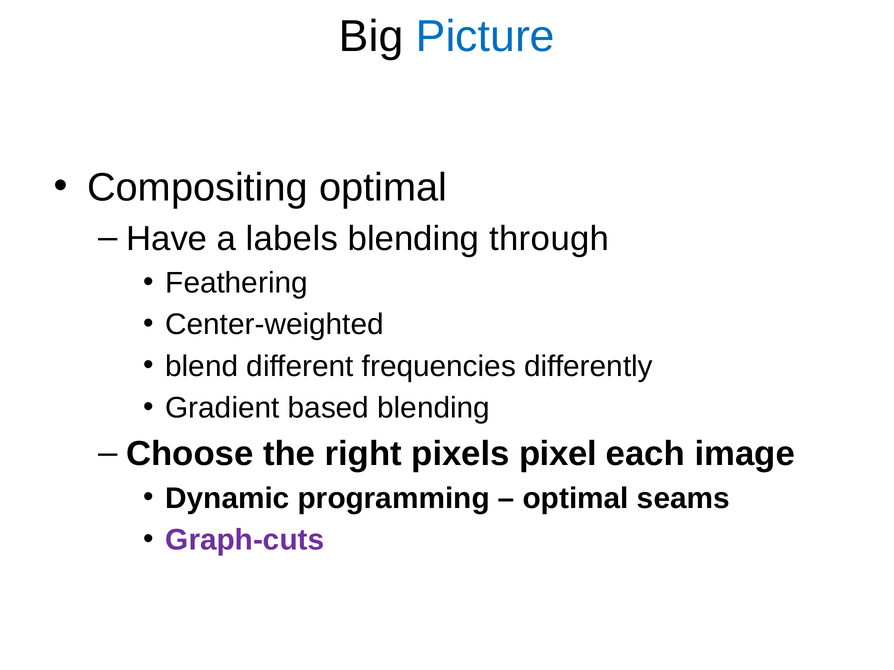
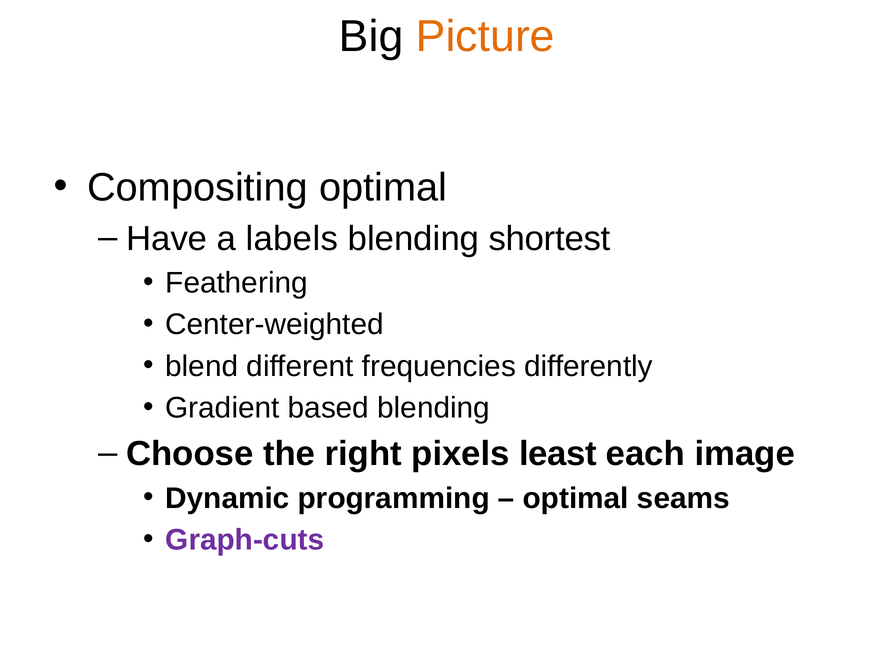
Picture colour: blue -> orange
through: through -> shortest
pixel: pixel -> least
